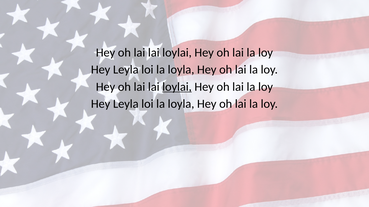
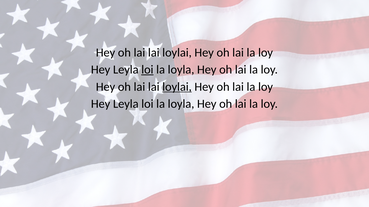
loi at (147, 70) underline: none -> present
